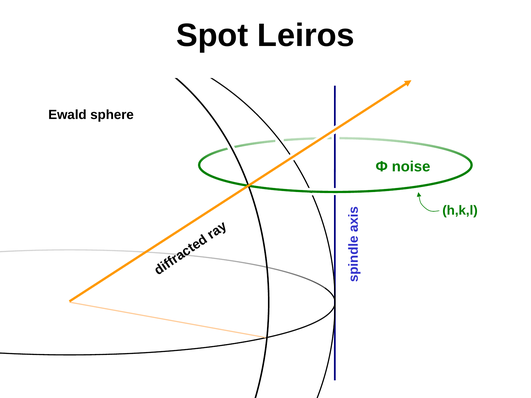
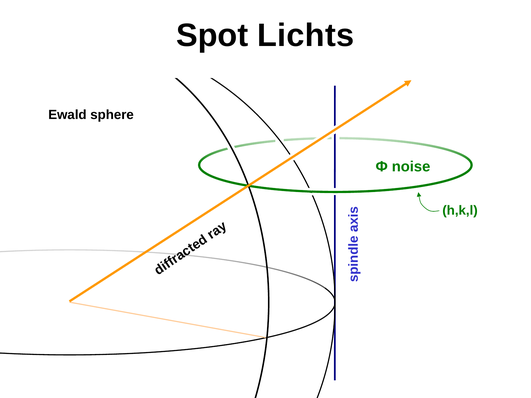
Leiros: Leiros -> Lichts
